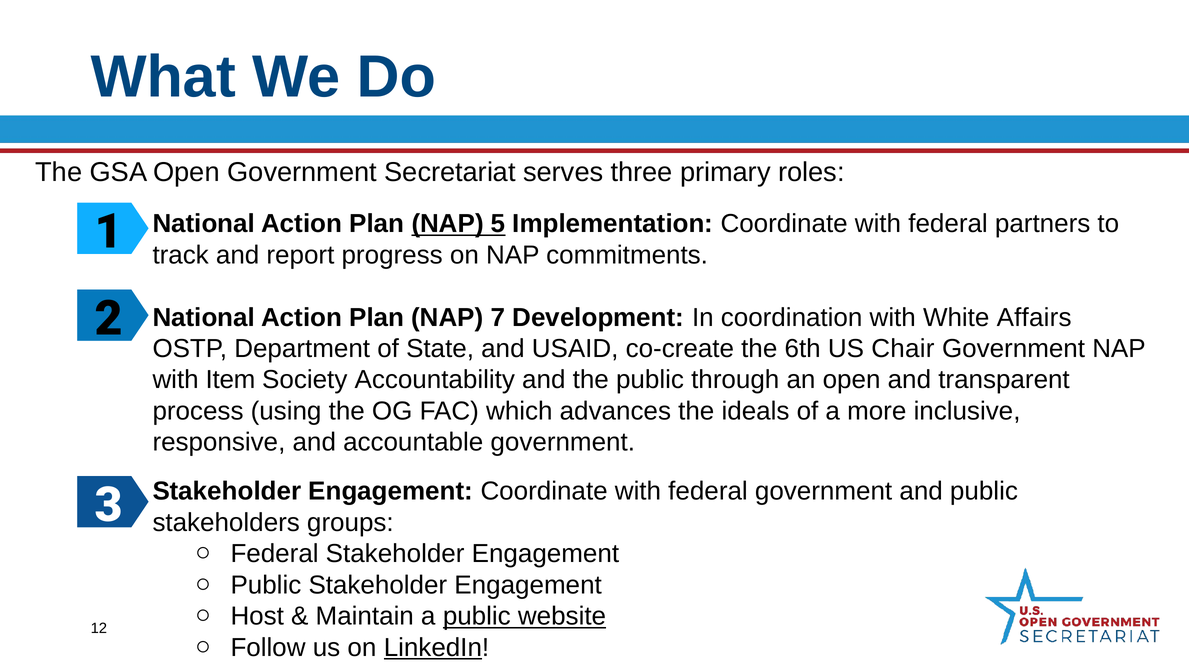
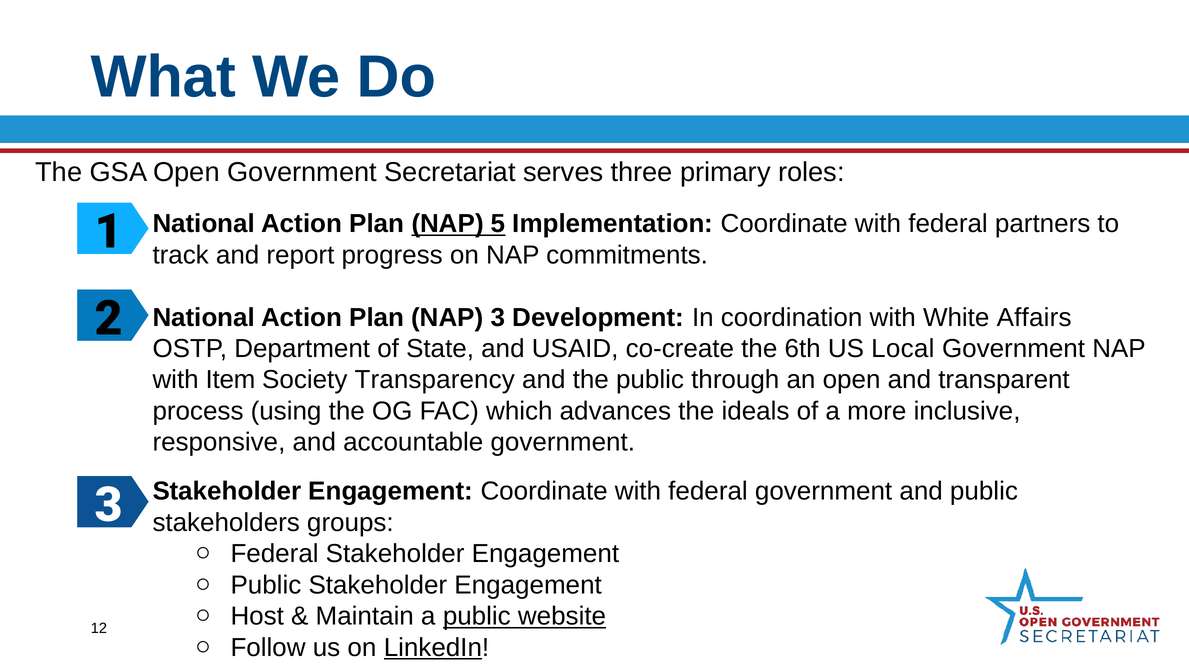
NAP 7: 7 -> 3
Chair: Chair -> Local
Accountability: Accountability -> Transparency
